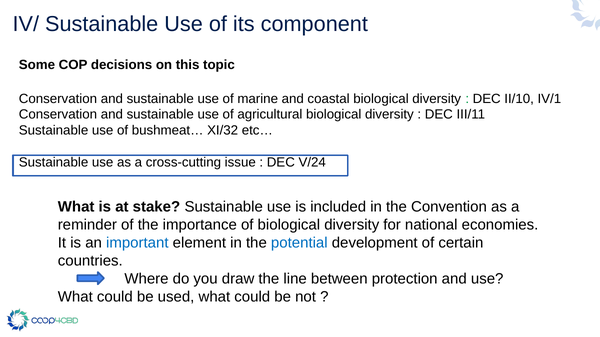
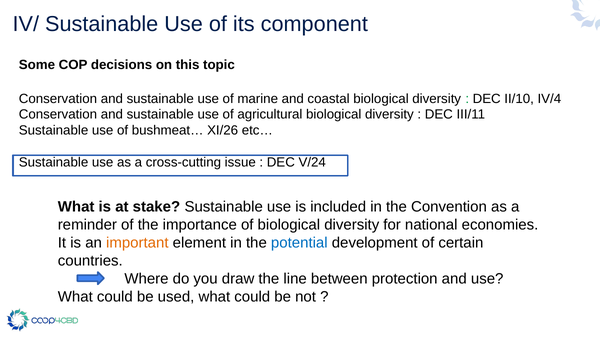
IV/1: IV/1 -> IV/4
XI/32: XI/32 -> XI/26
important colour: blue -> orange
